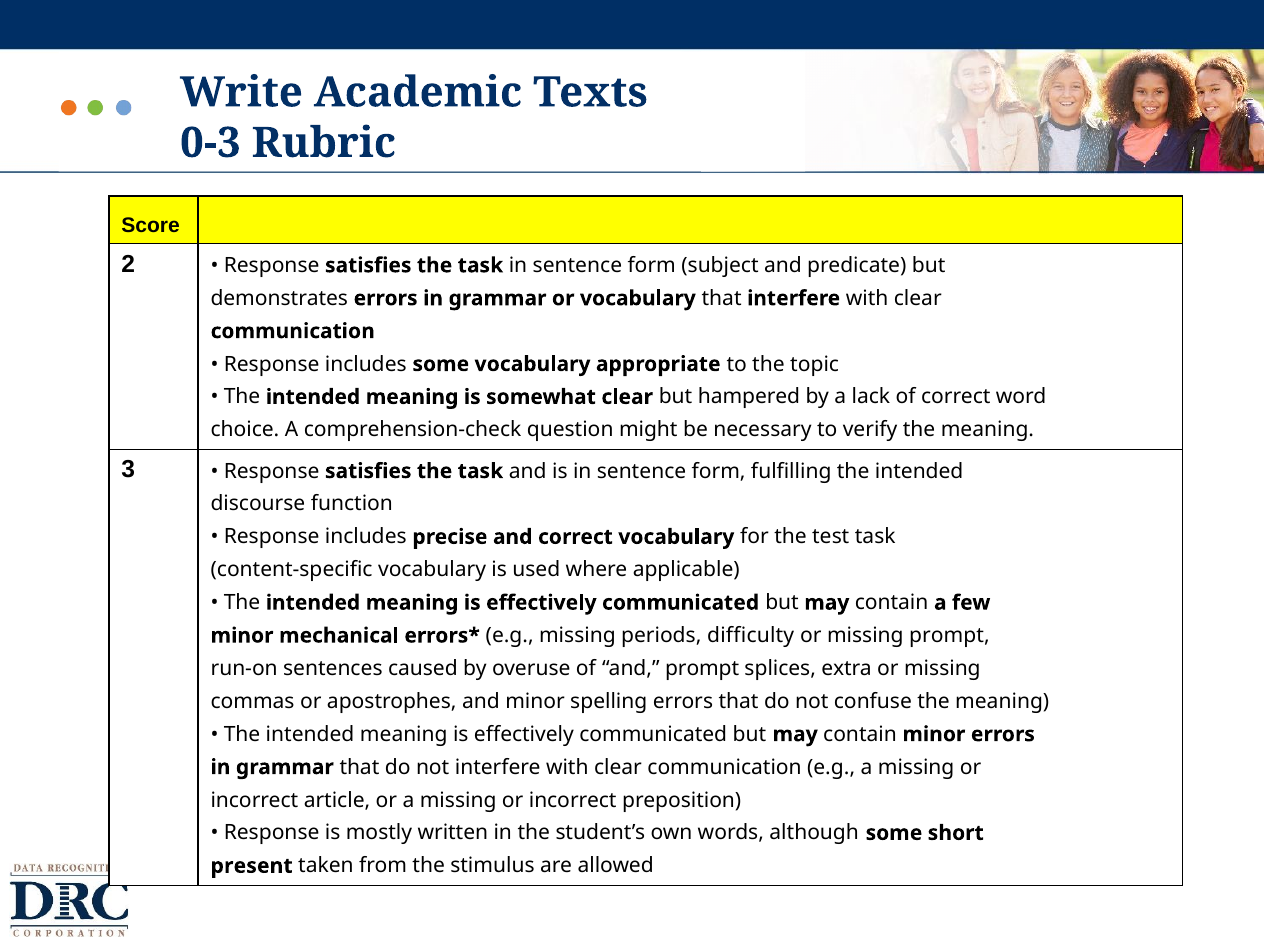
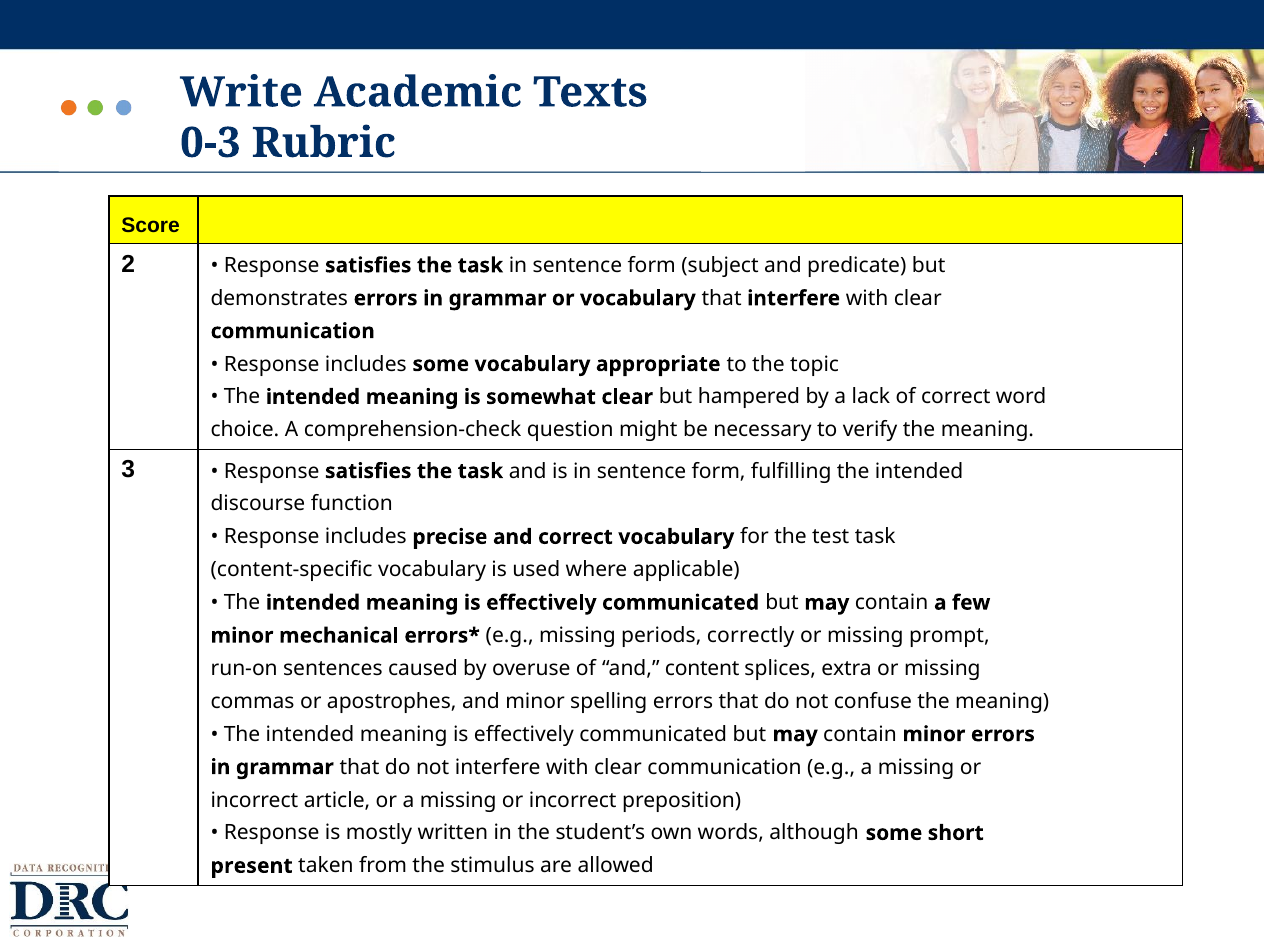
difficulty: difficulty -> correctly
and prompt: prompt -> content
